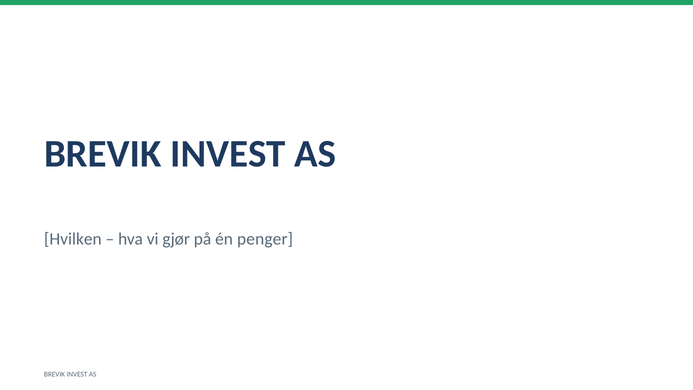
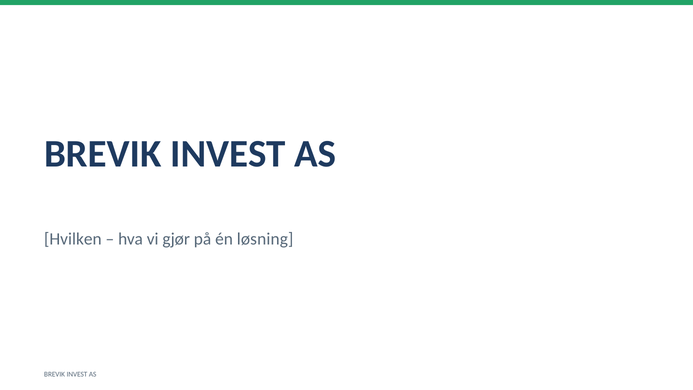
penger: penger -> løsning
